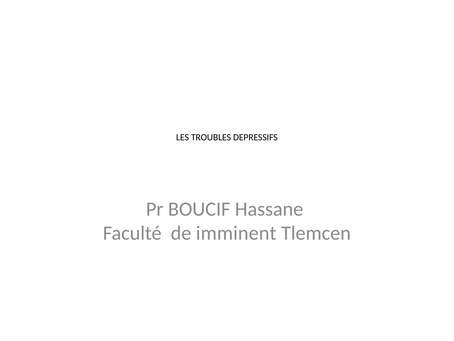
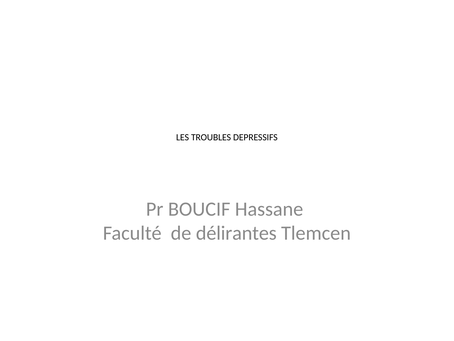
imminent: imminent -> délirantes
